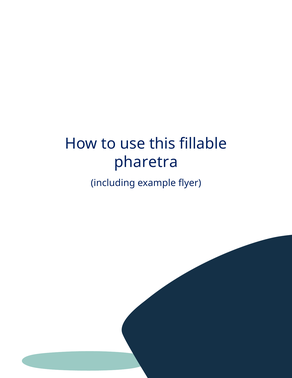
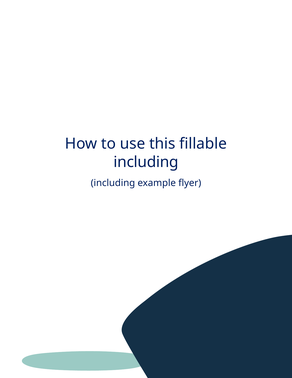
pharetra at (146, 162): pharetra -> including
